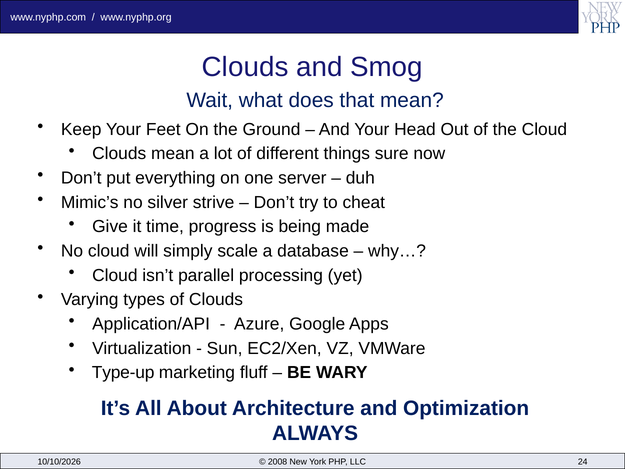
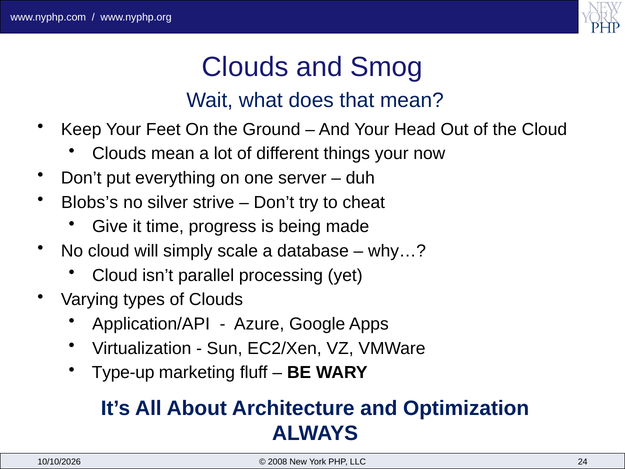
things sure: sure -> your
Mimic’s: Mimic’s -> Blobs’s
